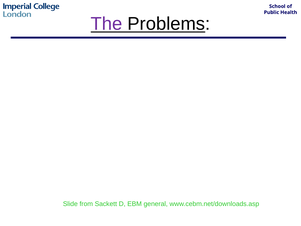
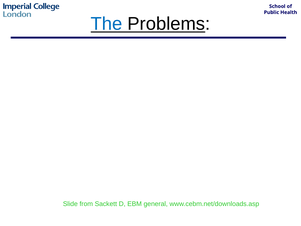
The colour: purple -> blue
